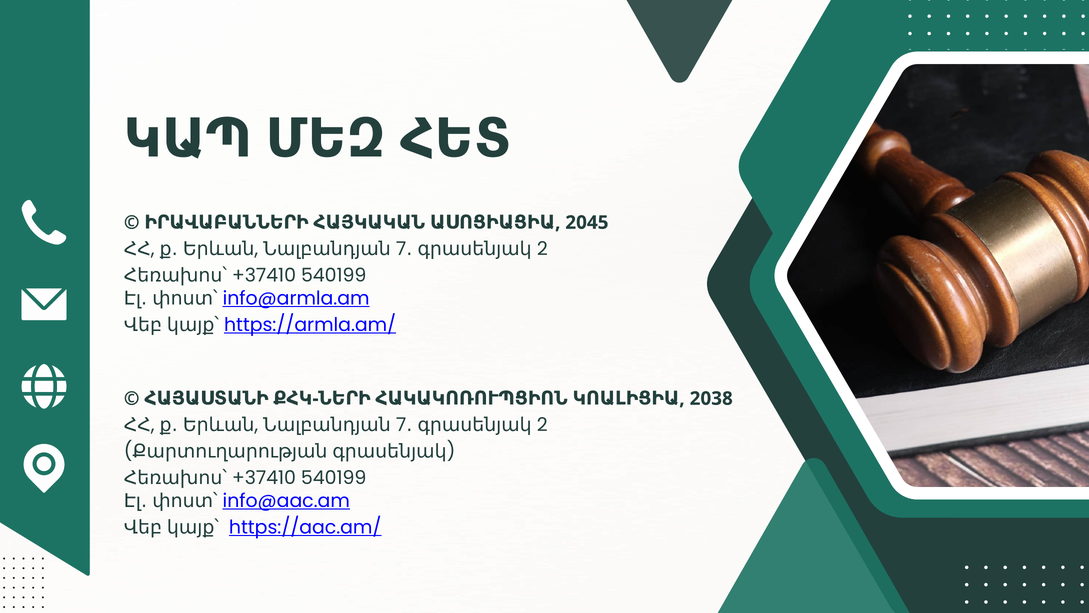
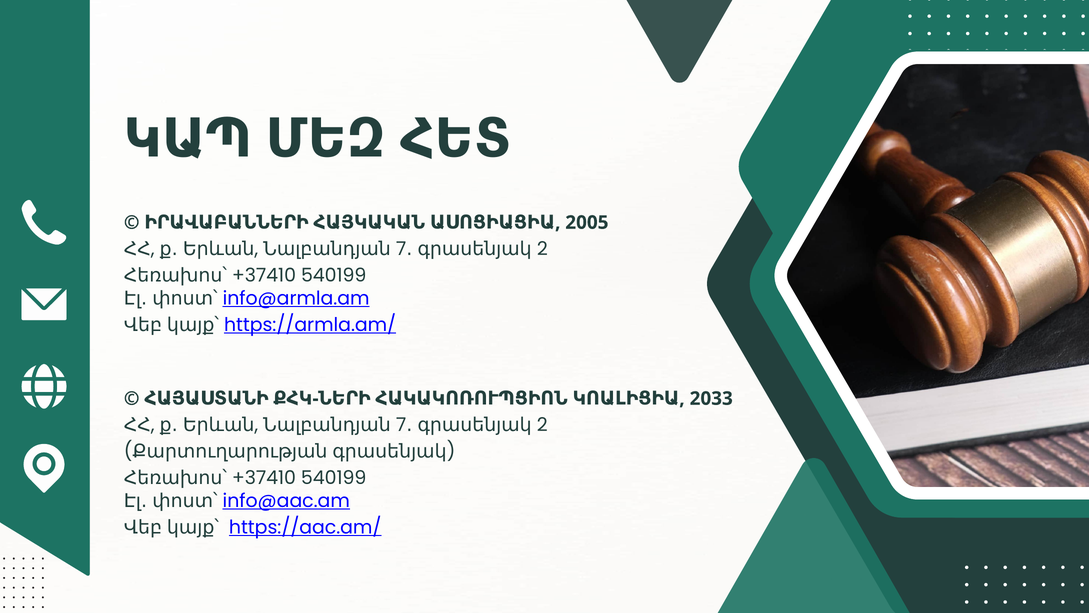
2045: 2045 -> 2005
2038: 2038 -> 2033
